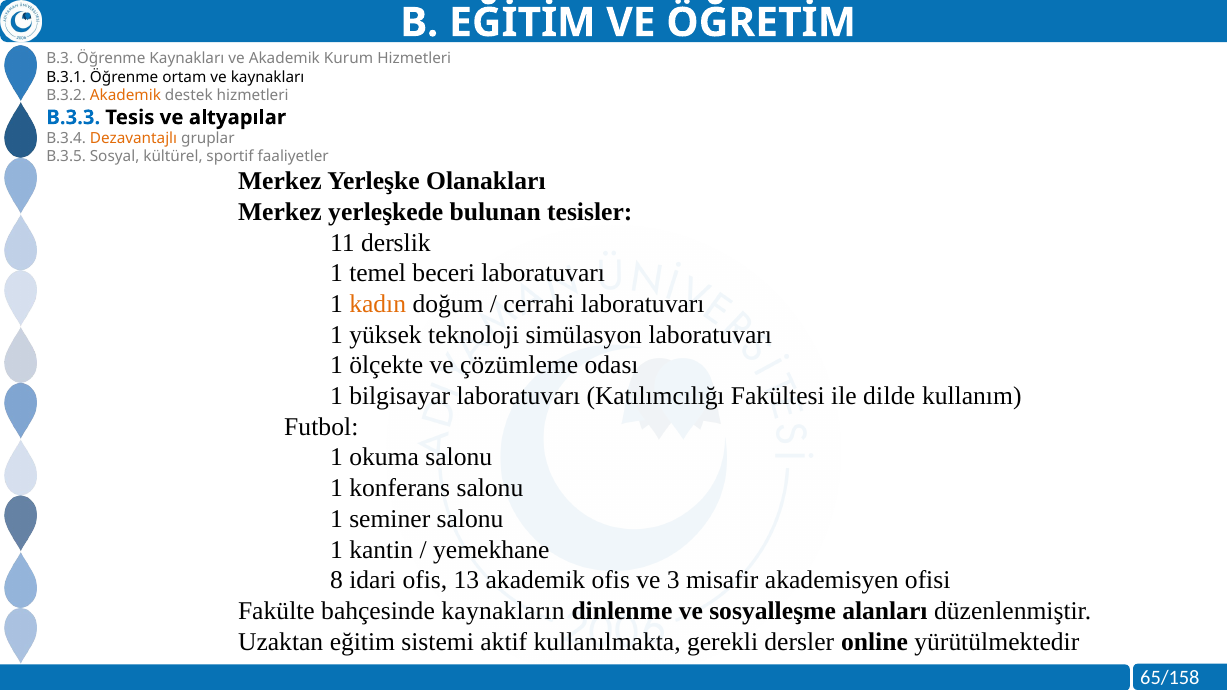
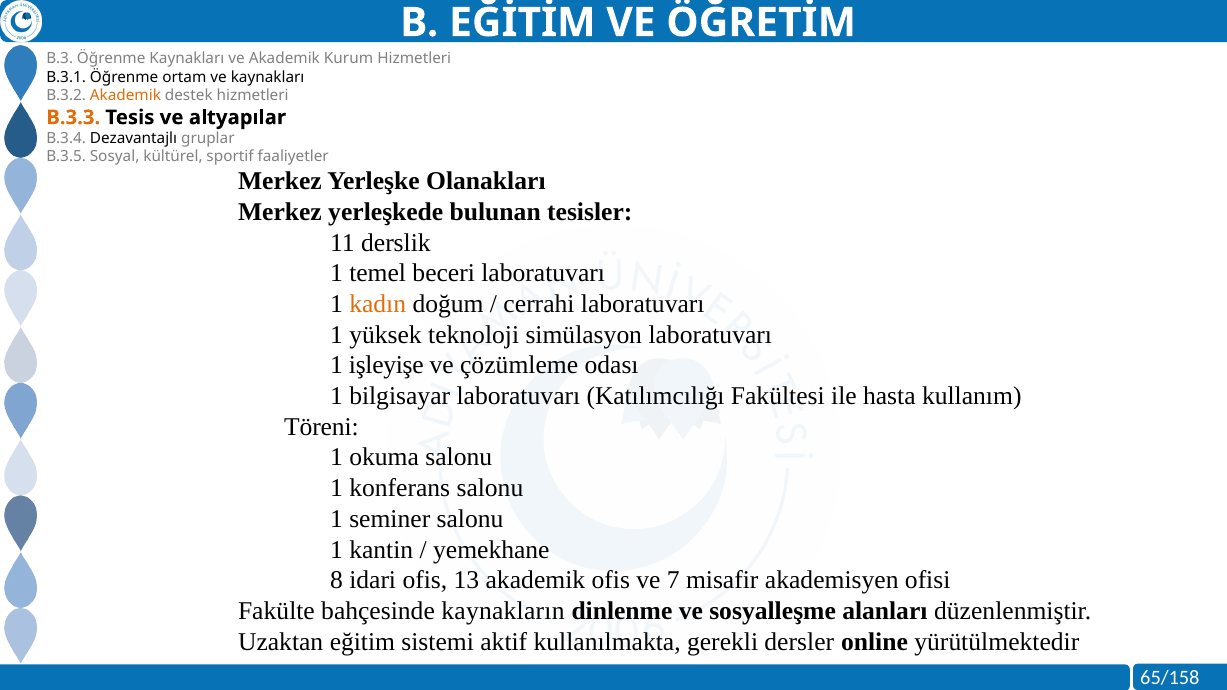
B.3.3 colour: blue -> orange
Dezavantajlı colour: orange -> black
ölçekte: ölçekte -> işleyişe
dilde: dilde -> hasta
Futbol: Futbol -> Töreni
3: 3 -> 7
